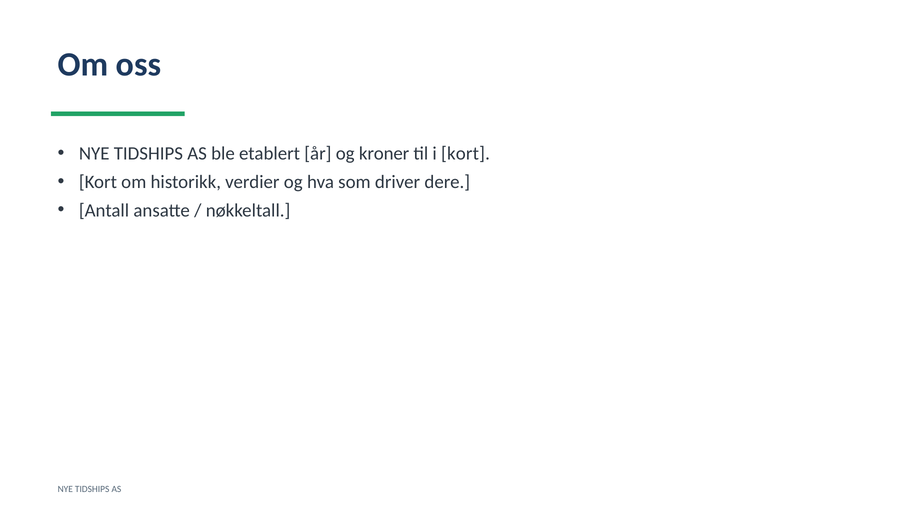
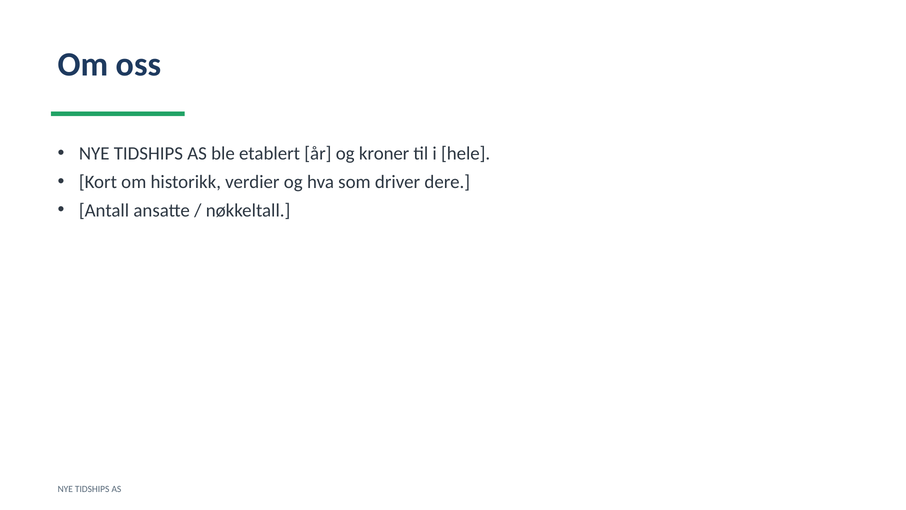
i kort: kort -> hele
